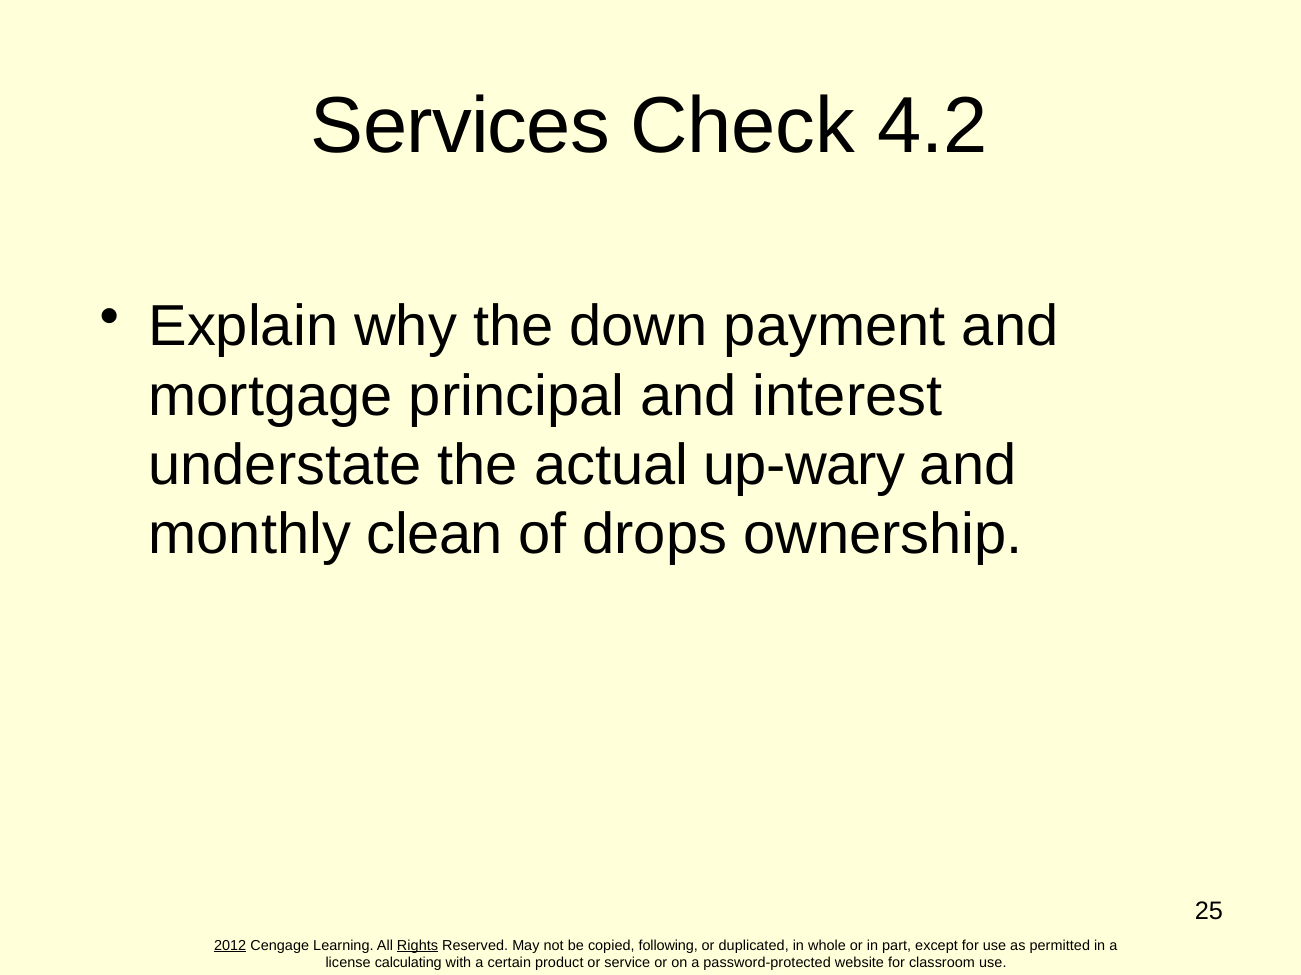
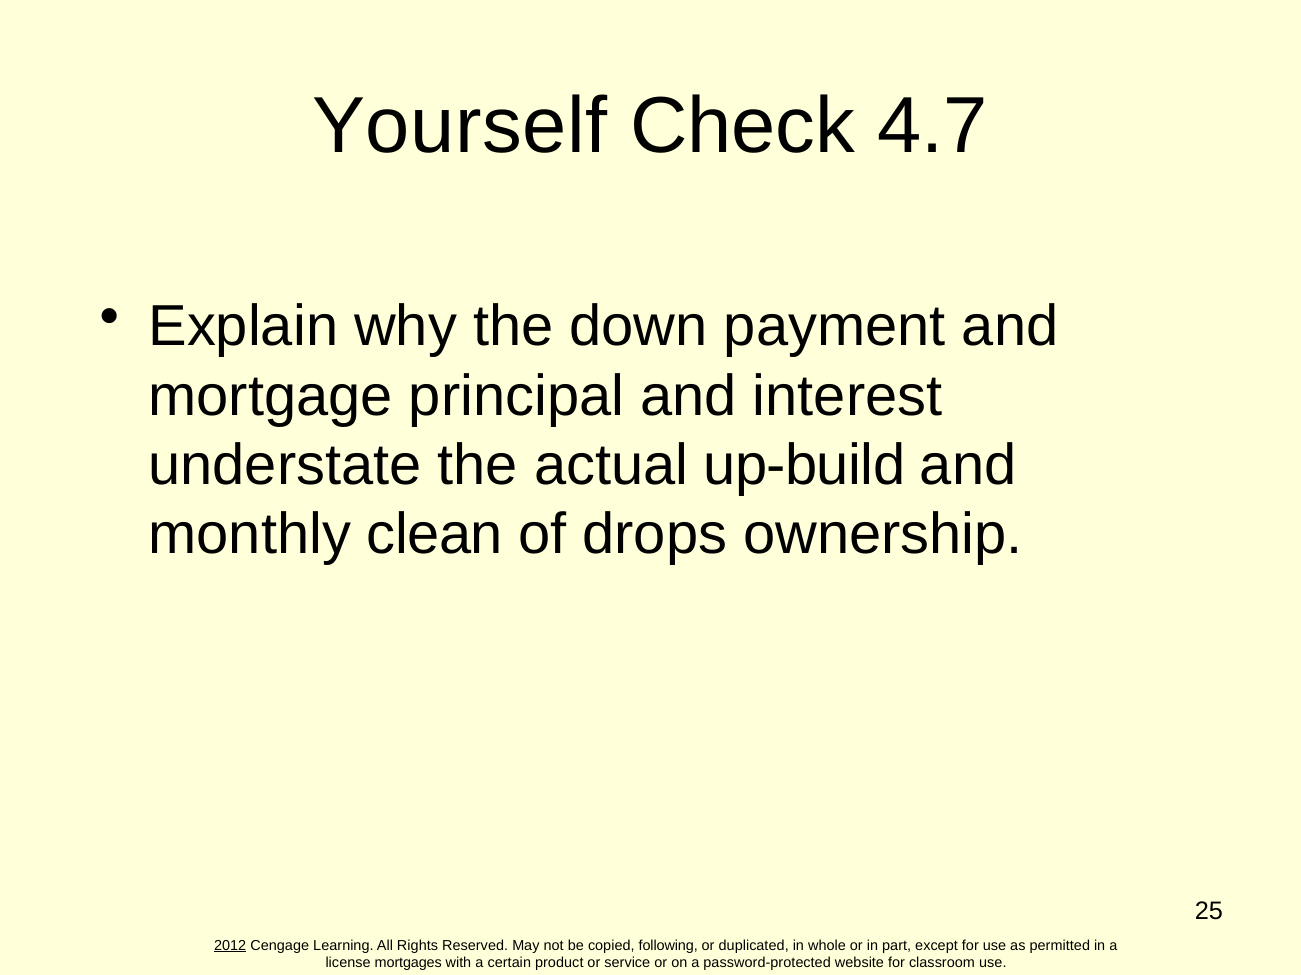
Services: Services -> Yourself
4.2: 4.2 -> 4.7
up-wary: up-wary -> up-build
Rights underline: present -> none
calculating: calculating -> mortgages
